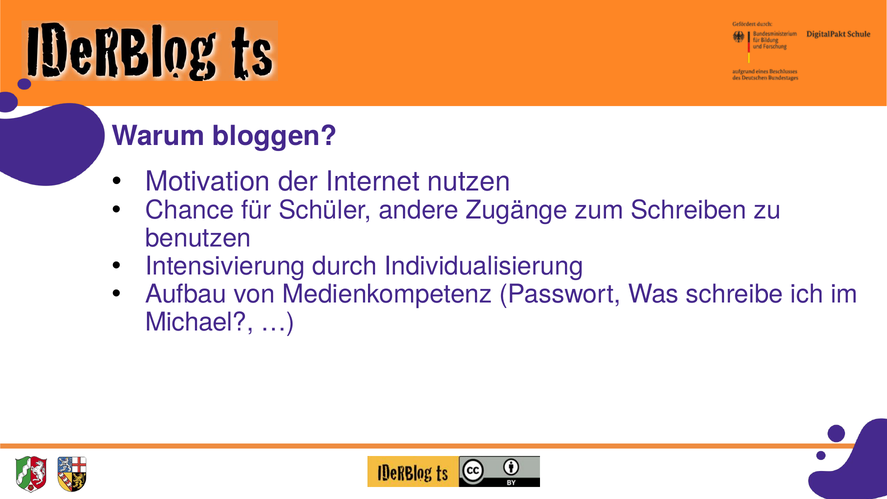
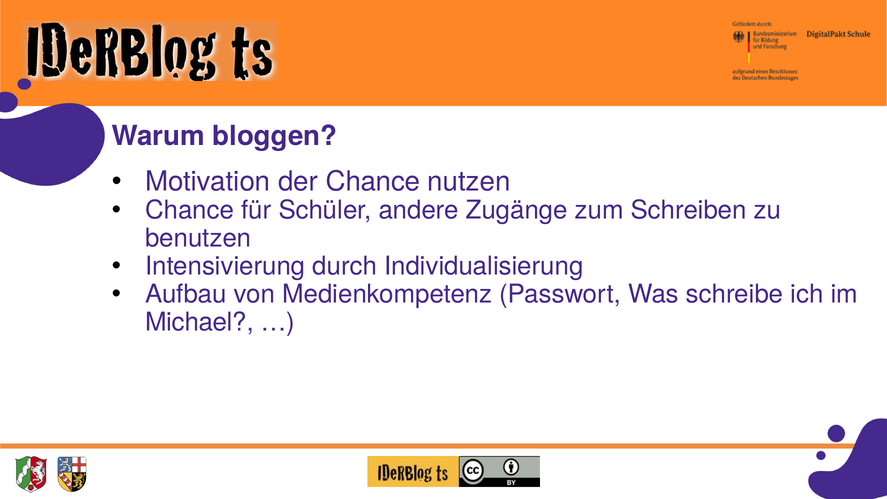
der Internet: Internet -> Chance
